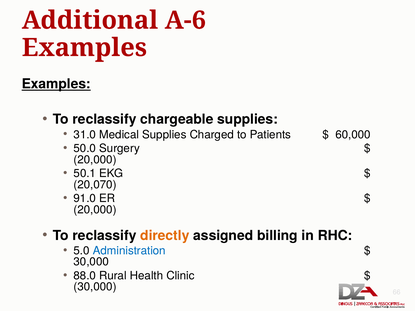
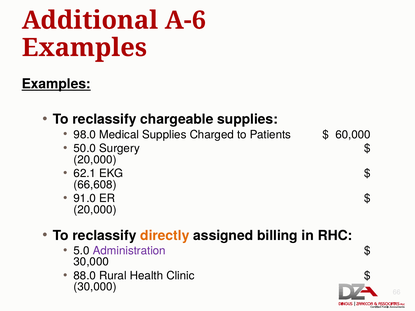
31.0: 31.0 -> 98.0
50.1: 50.1 -> 62.1
20,070: 20,070 -> 66,608
Administration colour: blue -> purple
